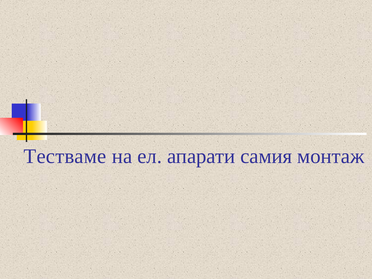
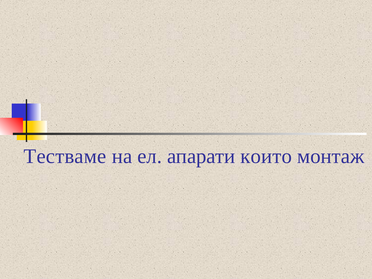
самия: самия -> които
